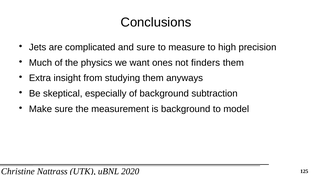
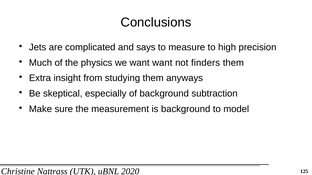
and sure: sure -> says
want ones: ones -> want
